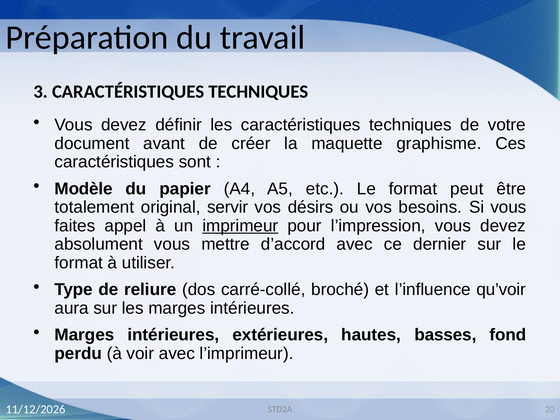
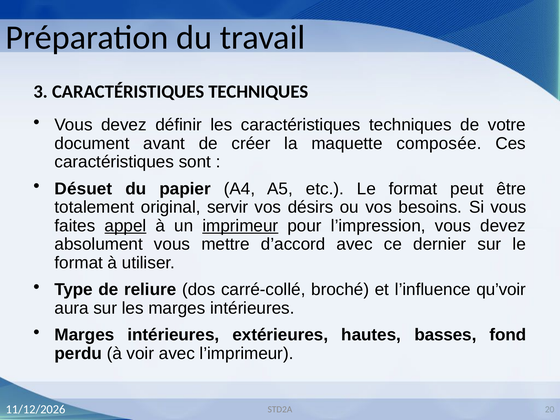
graphisme: graphisme -> composée
Modèle: Modèle -> Désuet
appel underline: none -> present
